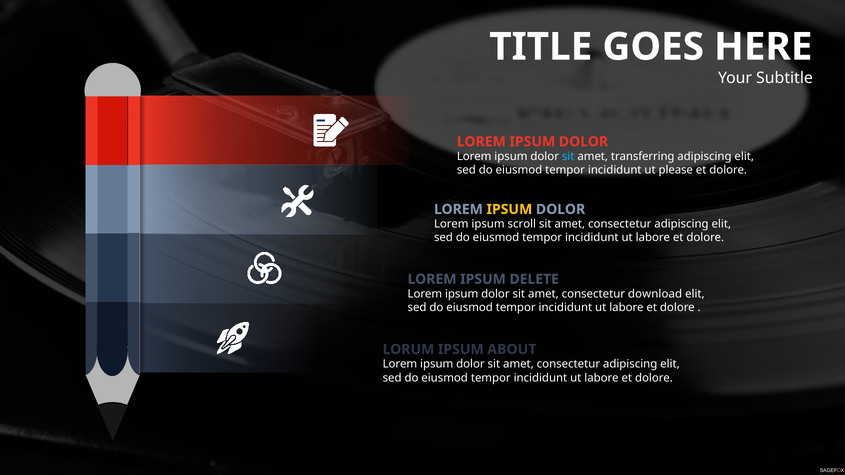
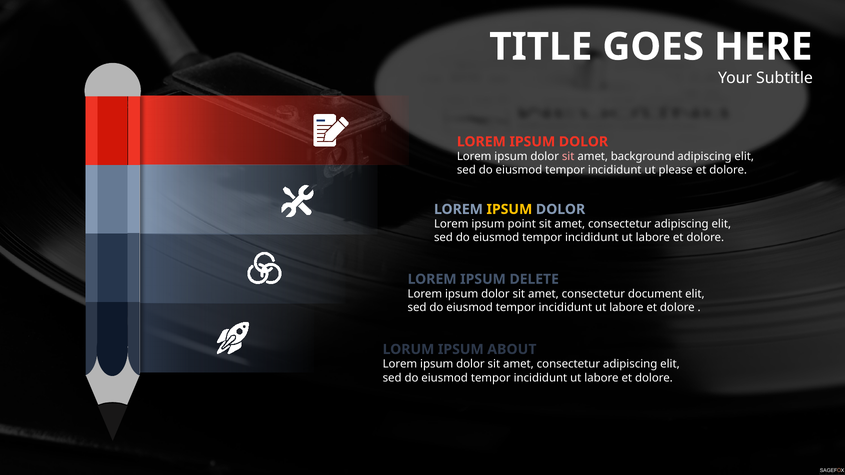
sit at (568, 156) colour: light blue -> pink
transferring: transferring -> background
scroll: scroll -> point
download: download -> document
